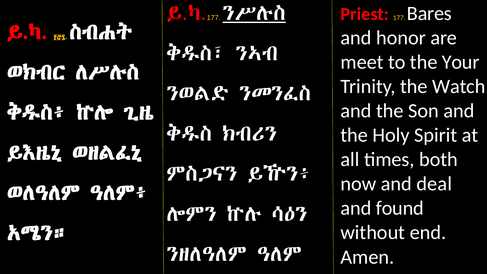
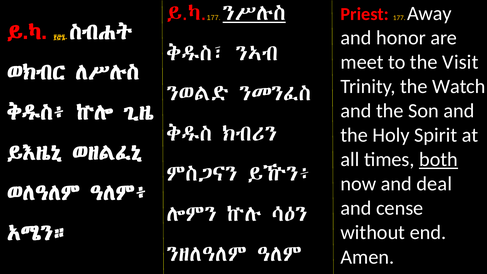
Bares: Bares -> Away
Your: Your -> Visit
both underline: none -> present
found: found -> cense
